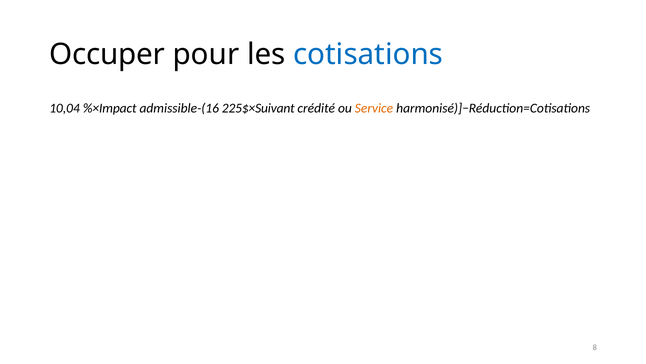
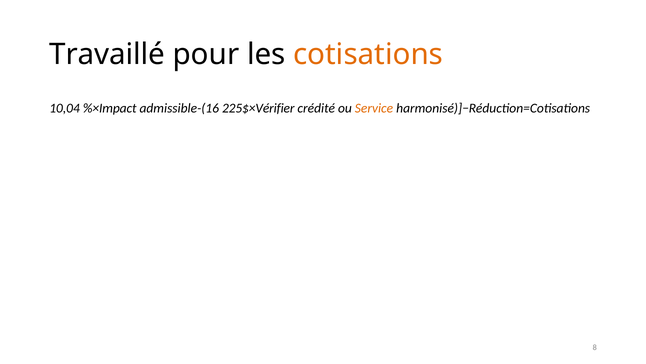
Occuper: Occuper -> Travaillé
cotisations colour: blue -> orange
225$×Suivant: 225$×Suivant -> 225$×Vérifier
